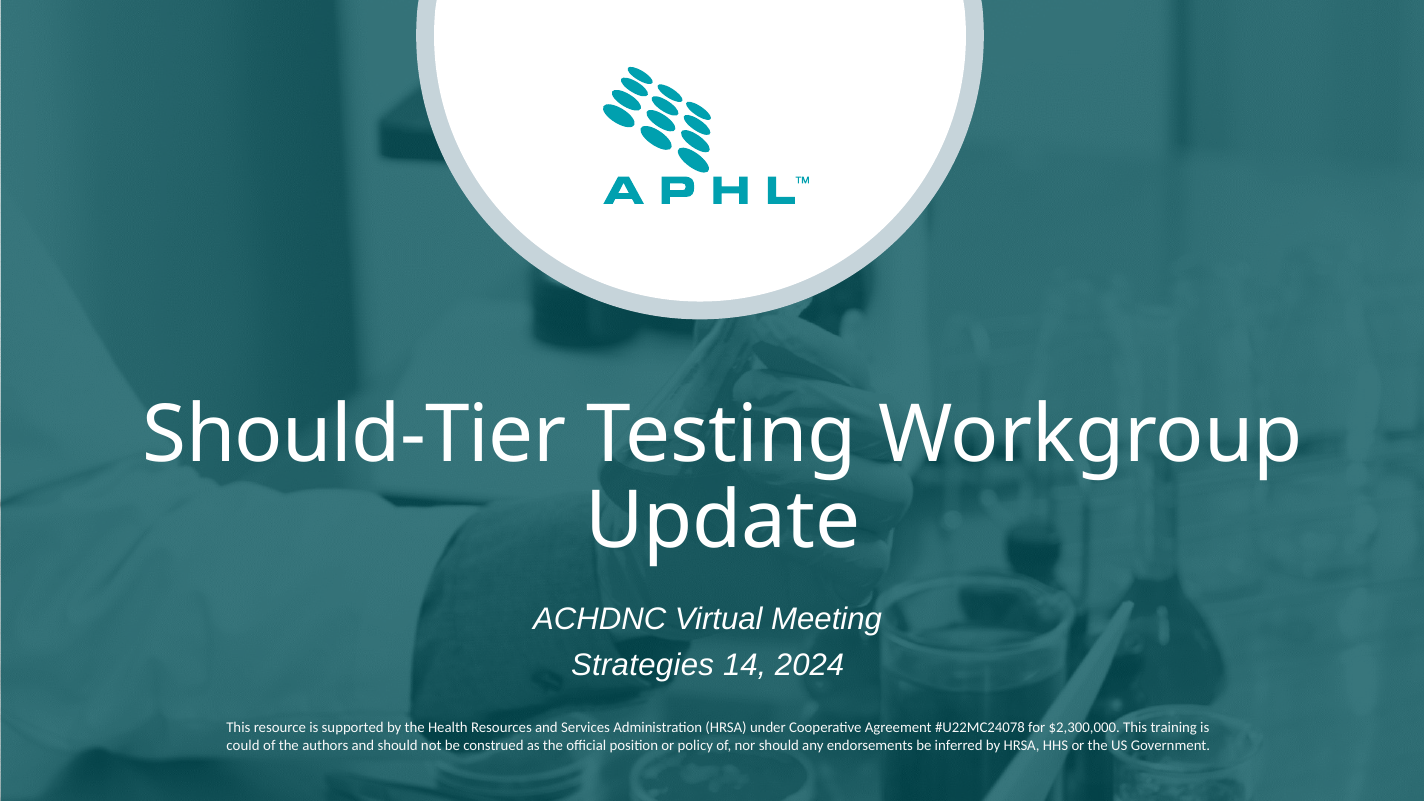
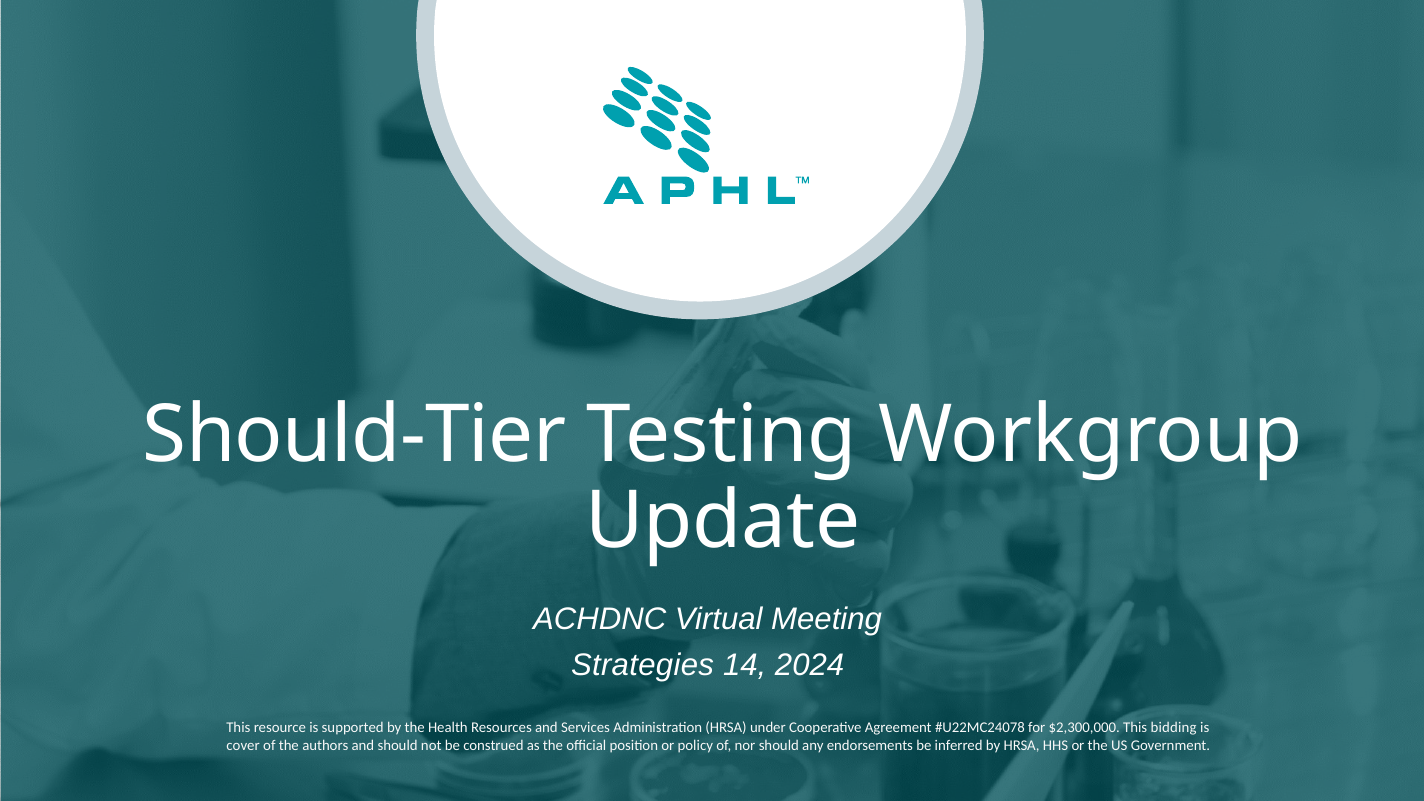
training: training -> bidding
could: could -> cover
